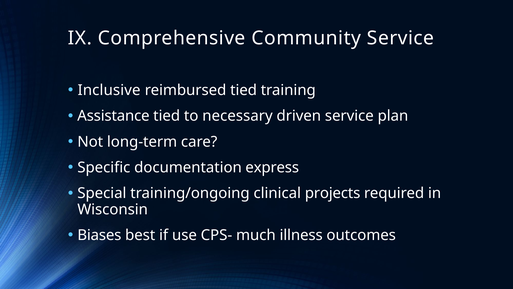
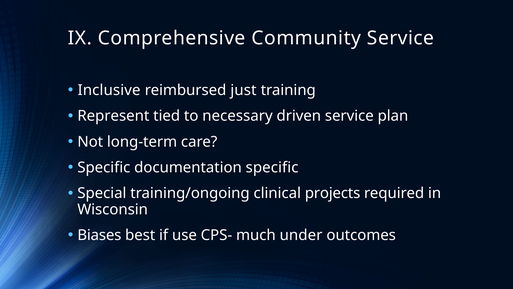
reimbursed tied: tied -> just
Assistance: Assistance -> Represent
documentation express: express -> specific
illness: illness -> under
